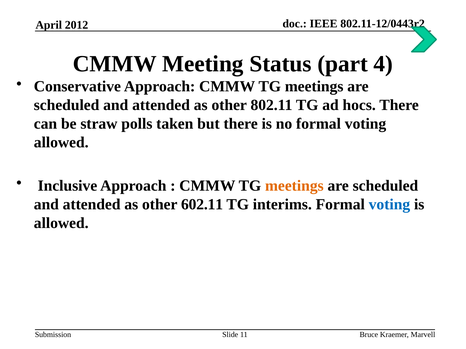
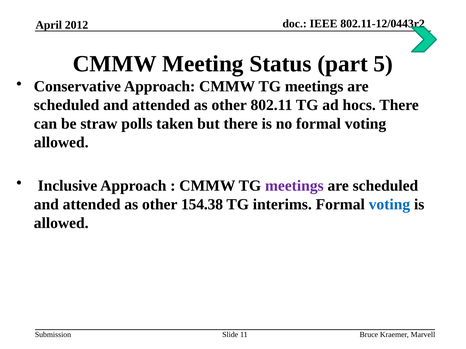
4: 4 -> 5
meetings at (294, 186) colour: orange -> purple
602.11: 602.11 -> 154.38
